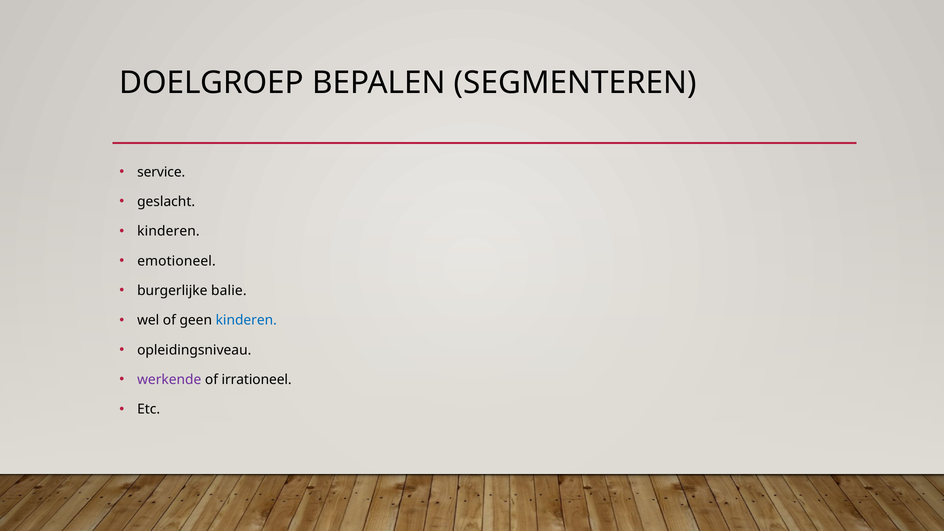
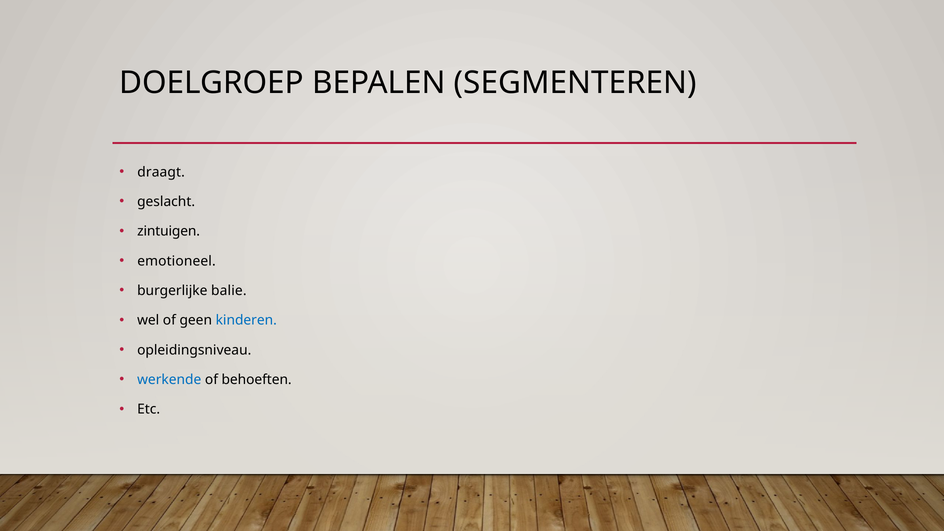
service: service -> draagt
kinderen at (168, 231): kinderen -> zintuigen
werkende colour: purple -> blue
irrationeel: irrationeel -> behoeften
